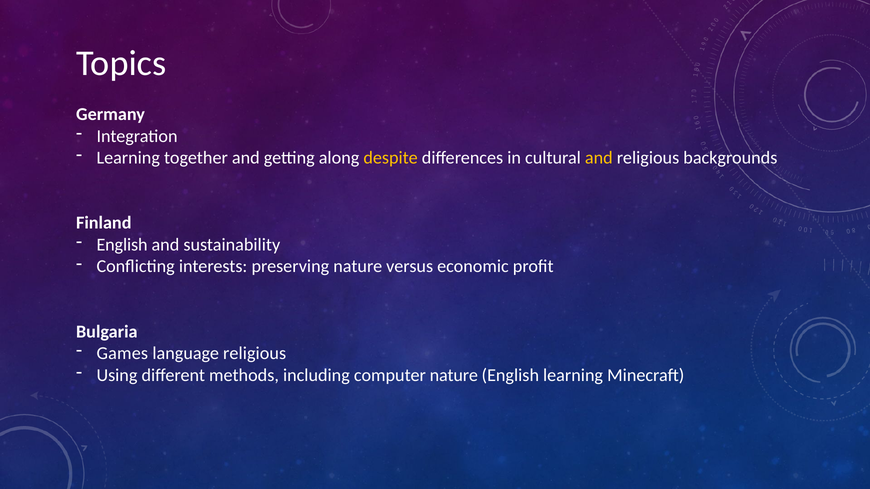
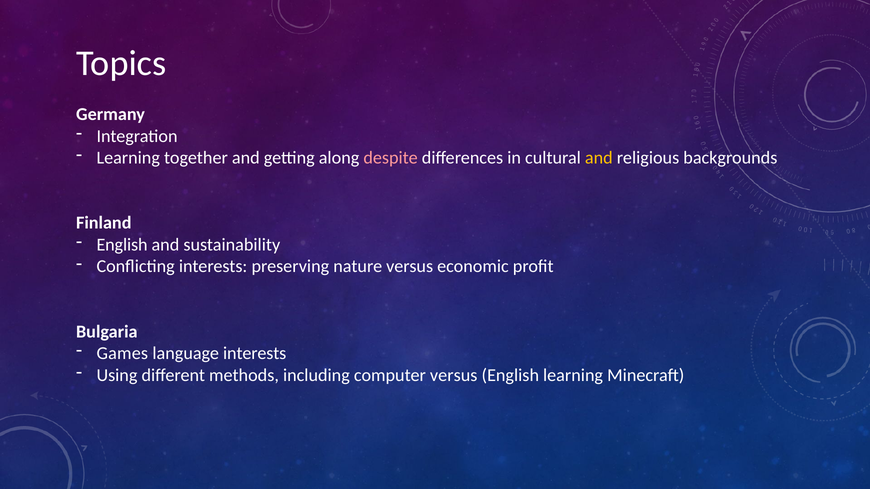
despite colour: yellow -> pink
language religious: religious -> interests
computer nature: nature -> versus
